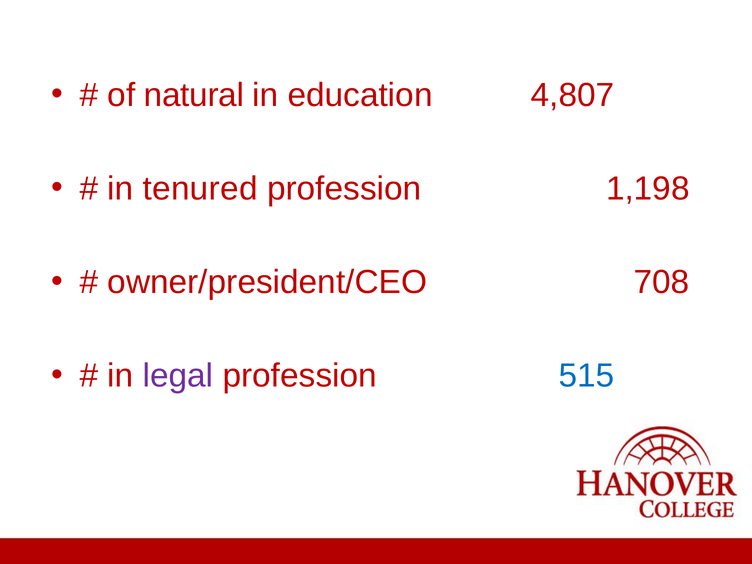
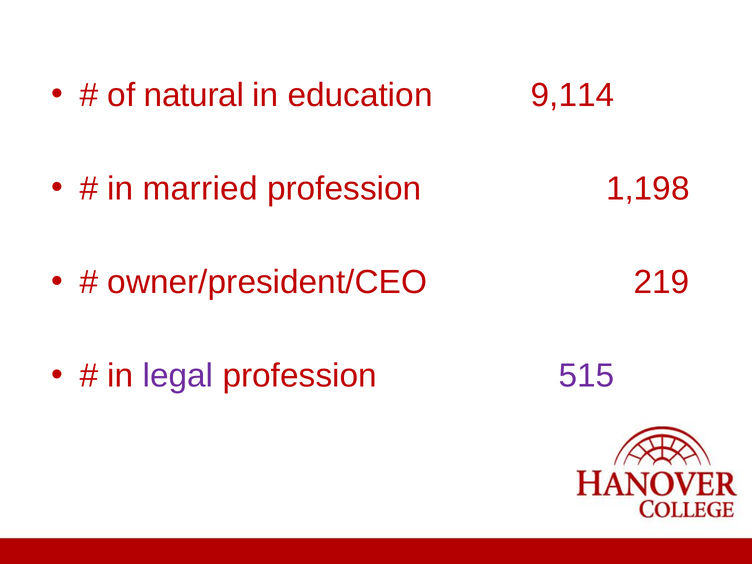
4,807: 4,807 -> 9,114
tenured: tenured -> married
708: 708 -> 219
515 colour: blue -> purple
